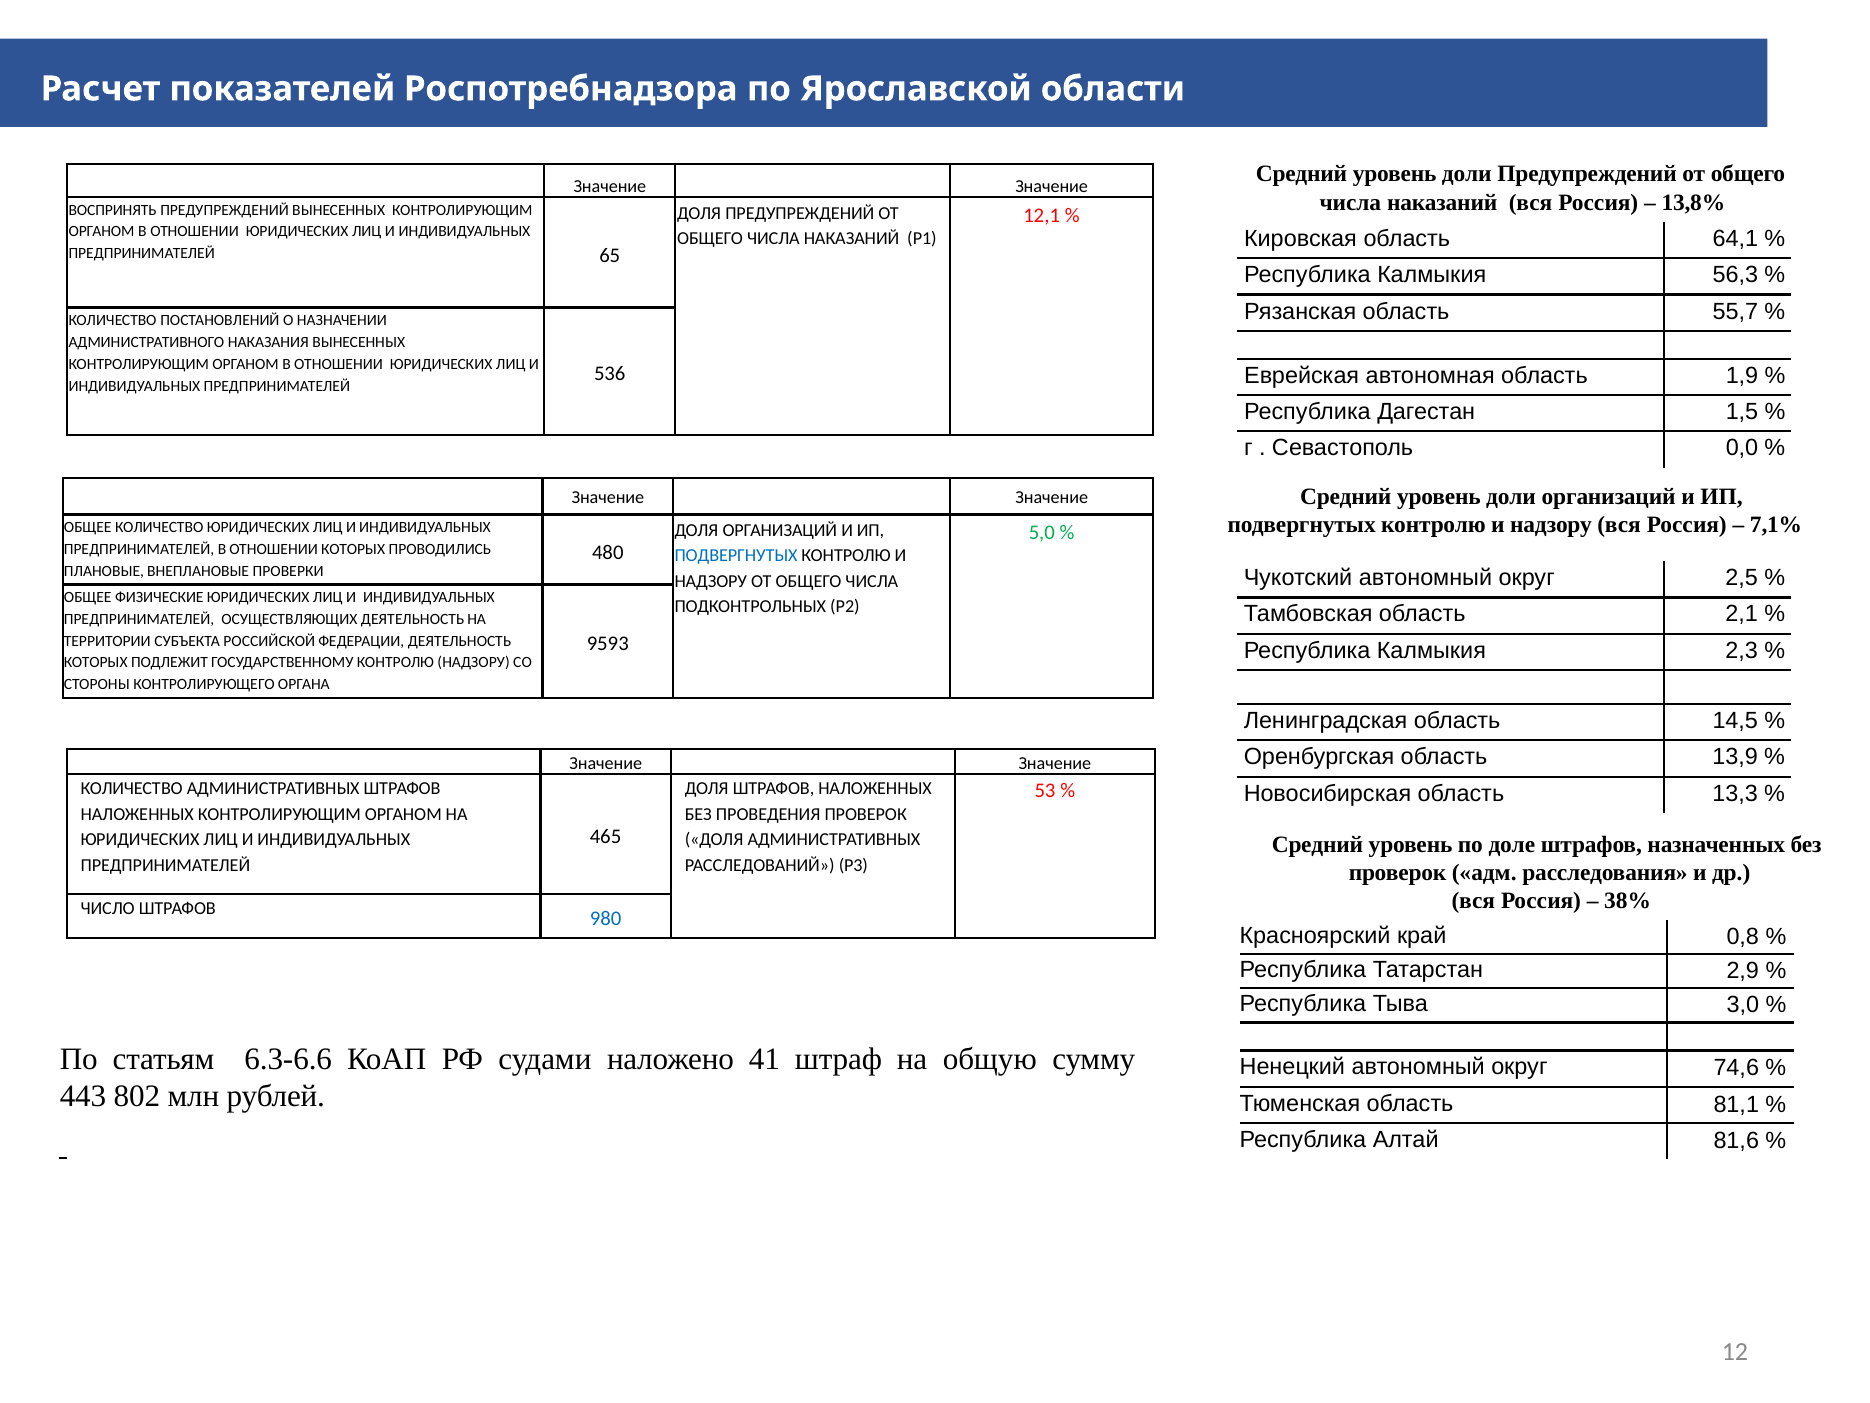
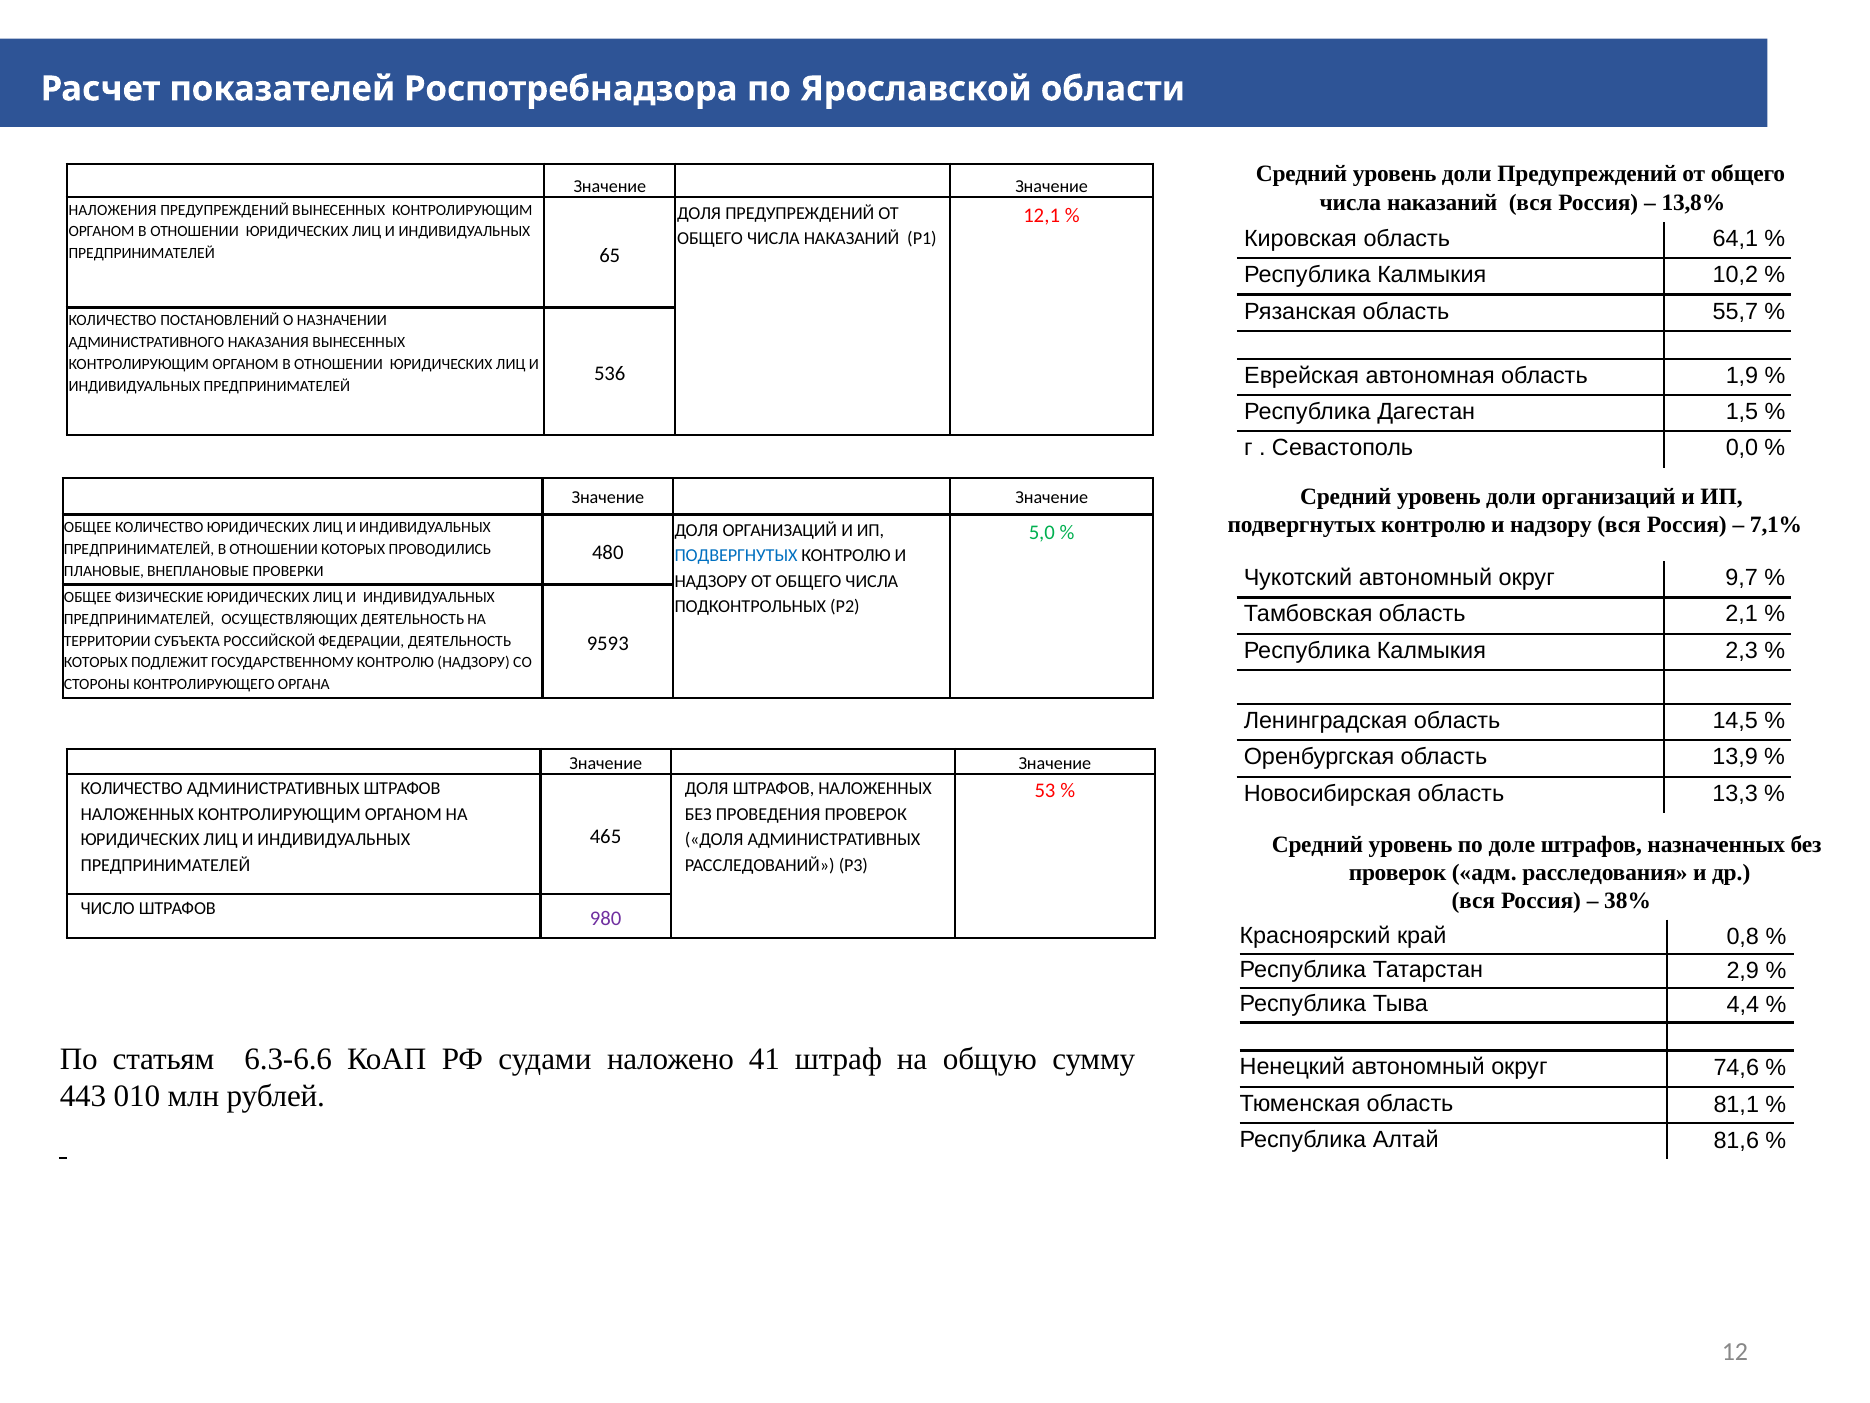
ВОСПРИНЯТЬ: ВОСПРИНЯТЬ -> НАЛОЖЕНИЯ
56,3: 56,3 -> 10,2
2,5: 2,5 -> 9,7
980 colour: blue -> purple
3,0: 3,0 -> 4,4
802: 802 -> 010
